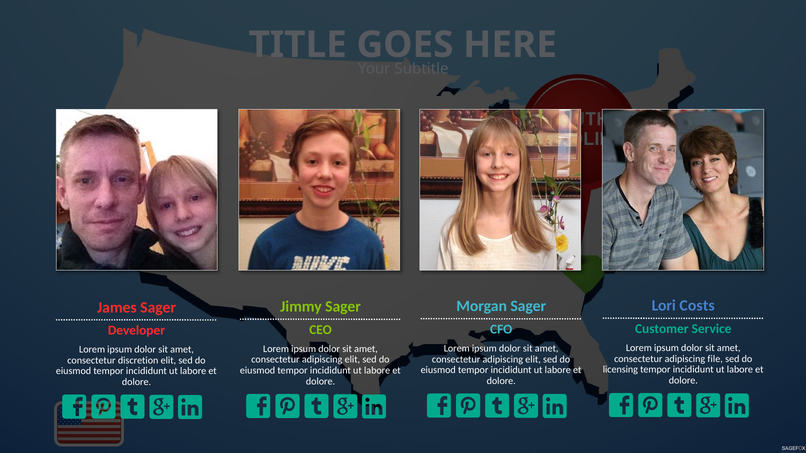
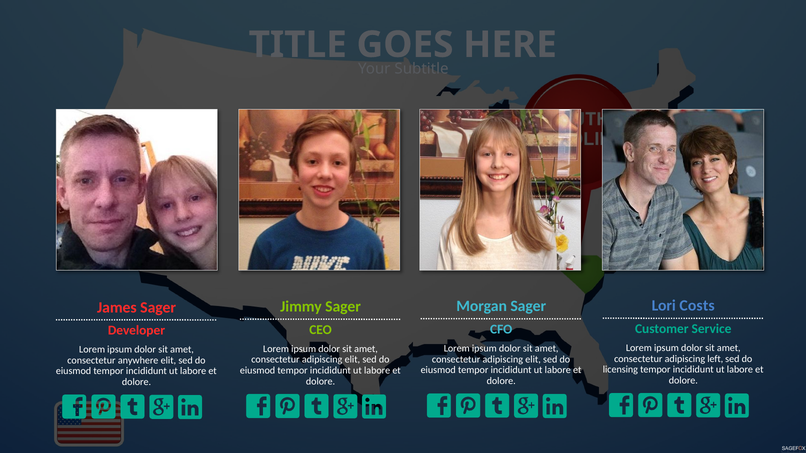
file: file -> left
discretion: discretion -> anywhere
